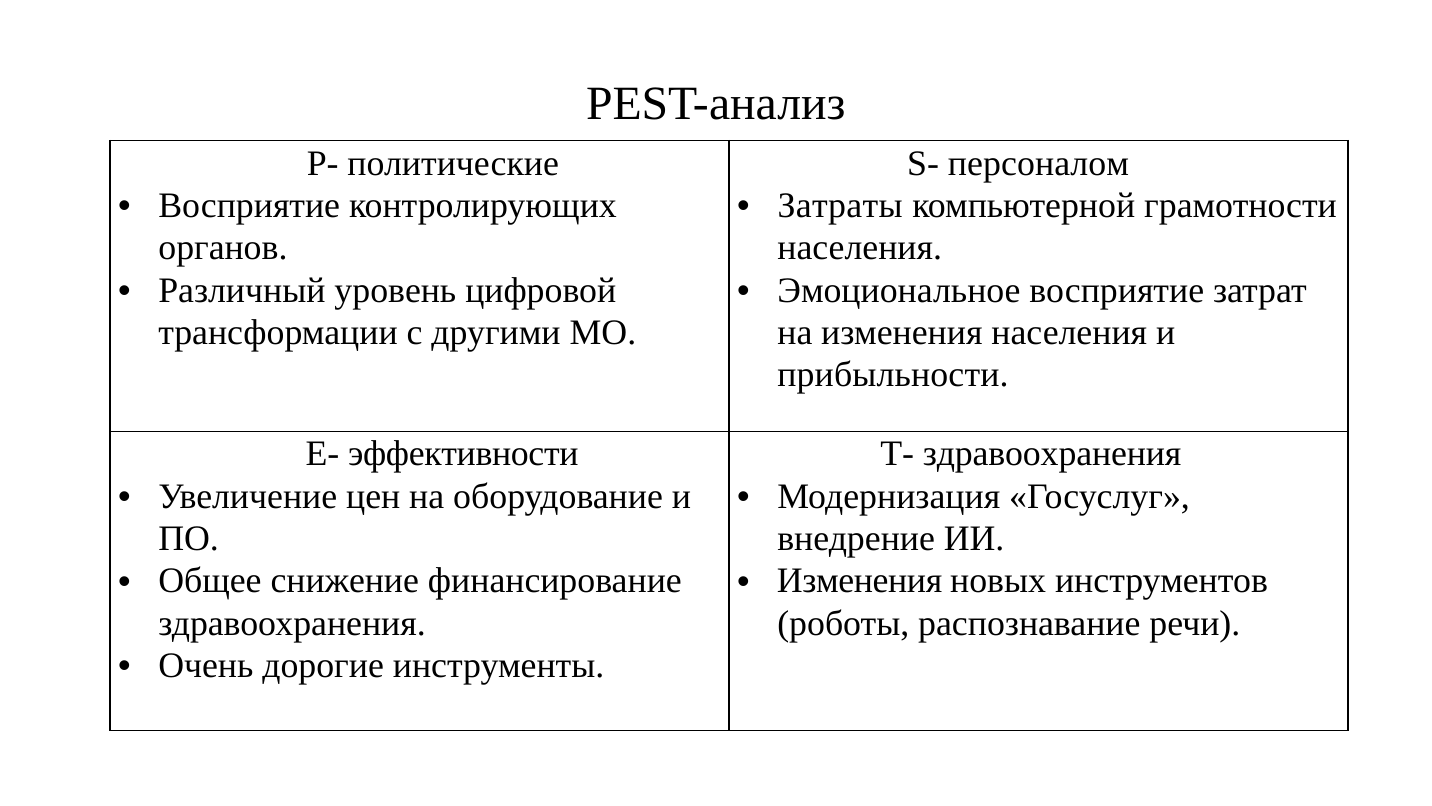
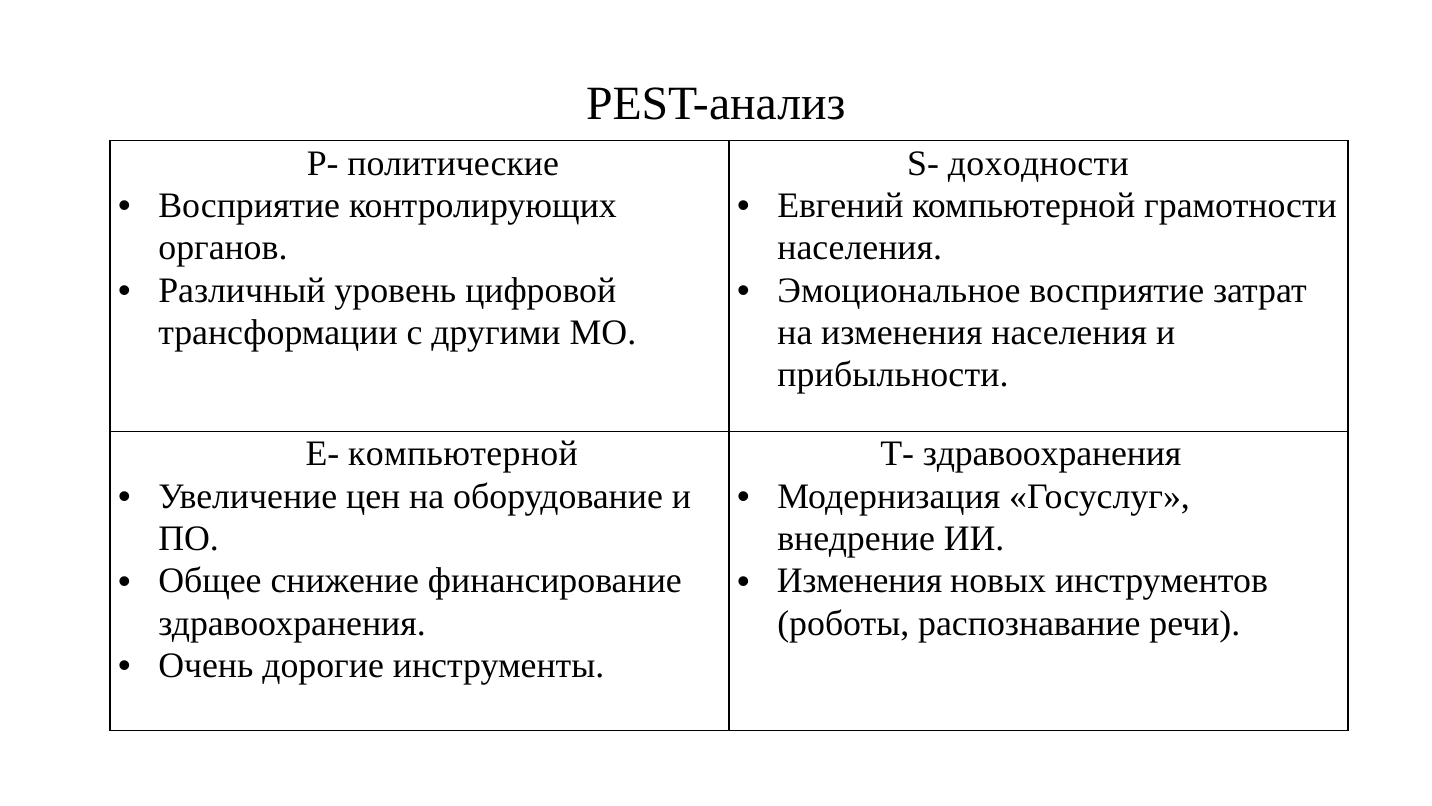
персоналом: персоналом -> доходности
Затраты: Затраты -> Евгений
E- эффективности: эффективности -> компьютерной
